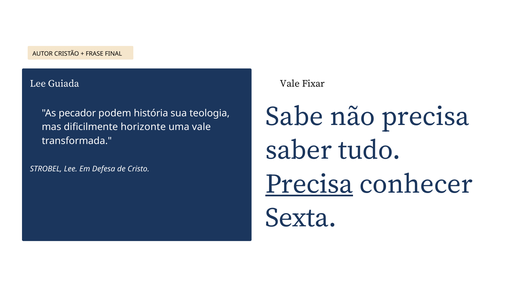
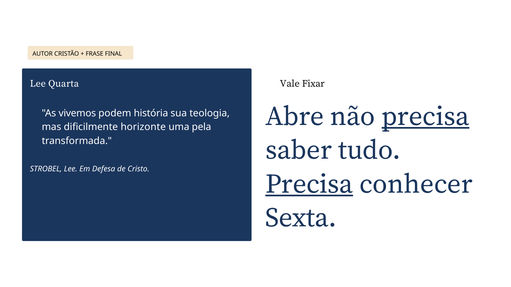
Guiada: Guiada -> Quarta
Sabe: Sabe -> Abre
precisa at (425, 116) underline: none -> present
pecador: pecador -> vivemos
uma vale: vale -> pela
